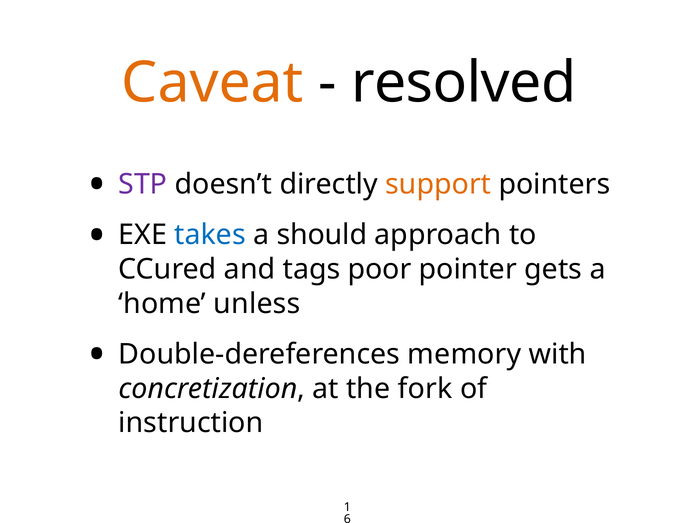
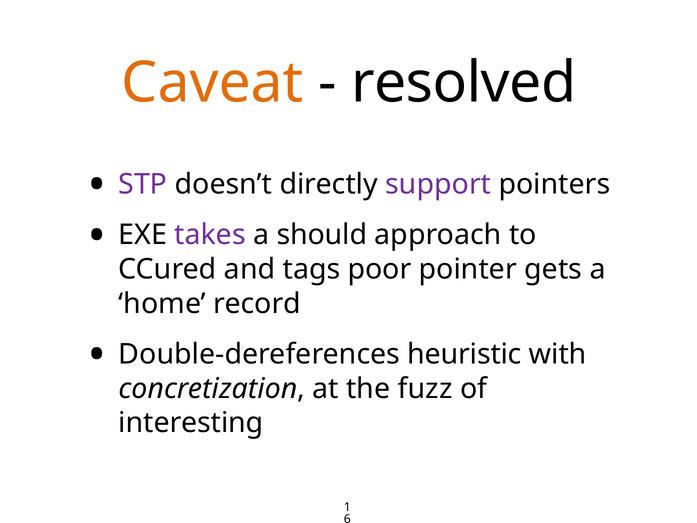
support colour: orange -> purple
takes colour: blue -> purple
unless: unless -> record
memory: memory -> heuristic
fork: fork -> fuzz
instruction: instruction -> interesting
